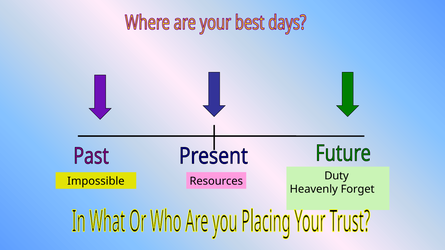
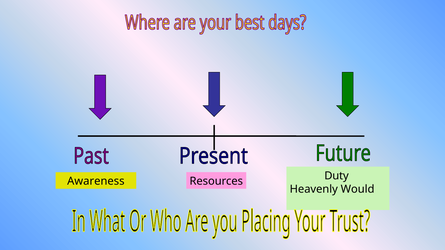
Impossible: Impossible -> Awareness
Forget: Forget -> Would
